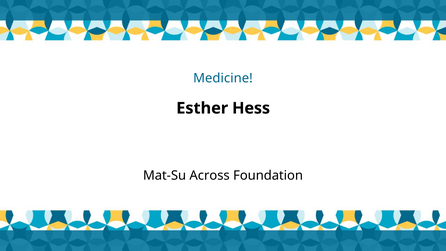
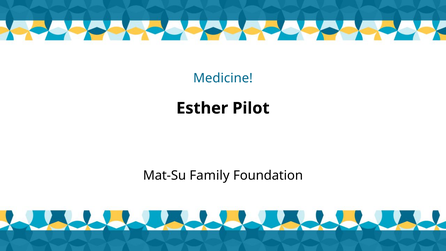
Hess: Hess -> Pilot
Across: Across -> Family
